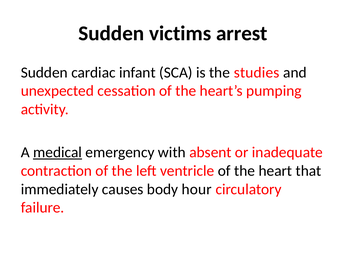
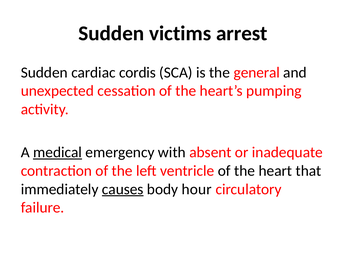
infant: infant -> cordis
studies: studies -> general
causes underline: none -> present
